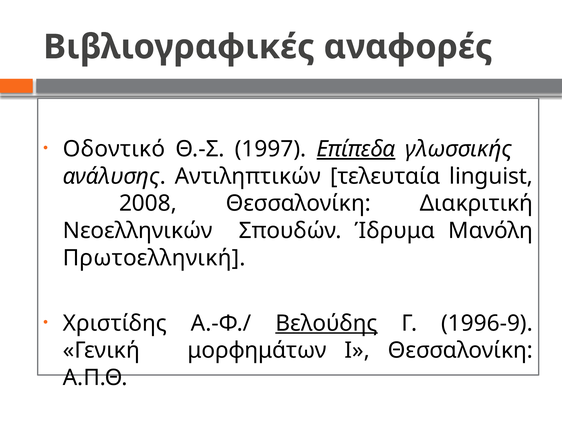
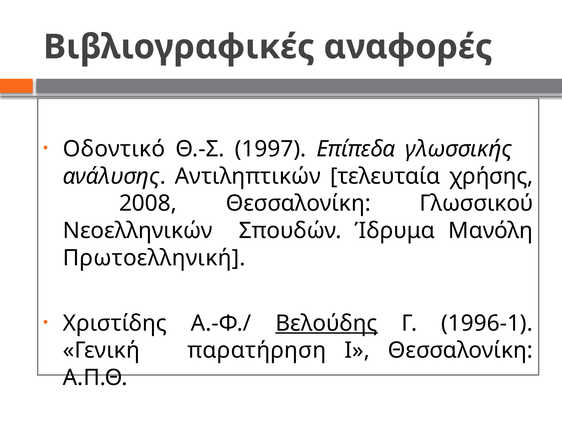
Επίπεδα underline: present -> none
linguist: linguist -> χρήσης
Διακριτική: Διακριτική -> Γλωσσικού
1996-9: 1996-9 -> 1996-1
μορφημάτων: μορφημάτων -> παρατήρηση
